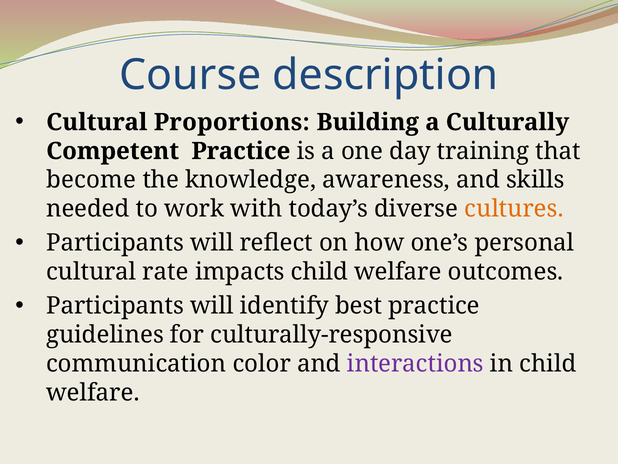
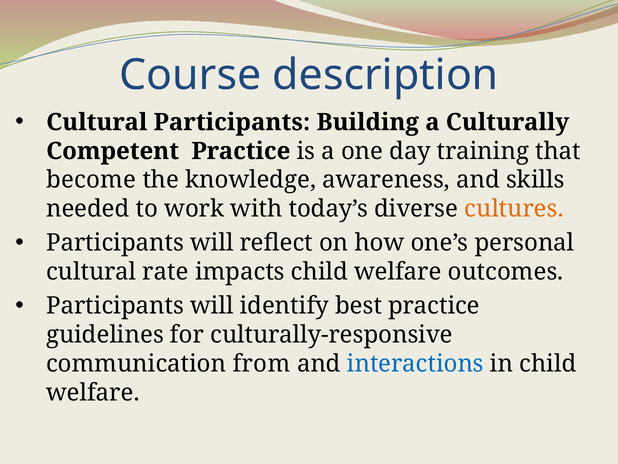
Cultural Proportions: Proportions -> Participants
color: color -> from
interactions colour: purple -> blue
